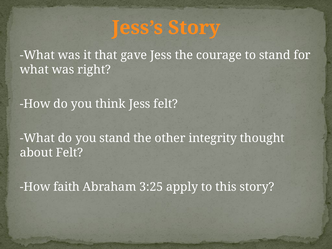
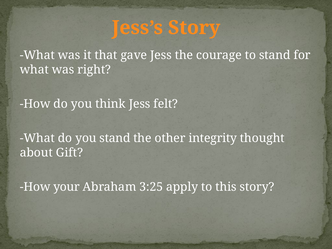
about Felt: Felt -> Gift
faith: faith -> your
